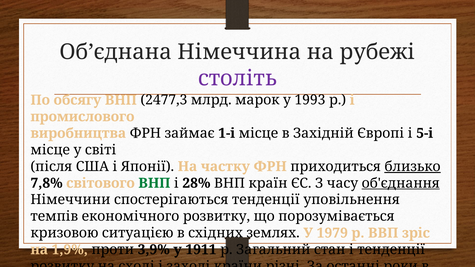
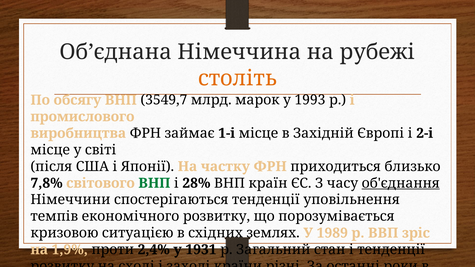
століть colour: purple -> orange
2477,3: 2477,3 -> 3549,7
5-і: 5-і -> 2-і
близько underline: present -> none
1979: 1979 -> 1989
3,9%: 3,9% -> 2,4%
1911: 1911 -> 1931
